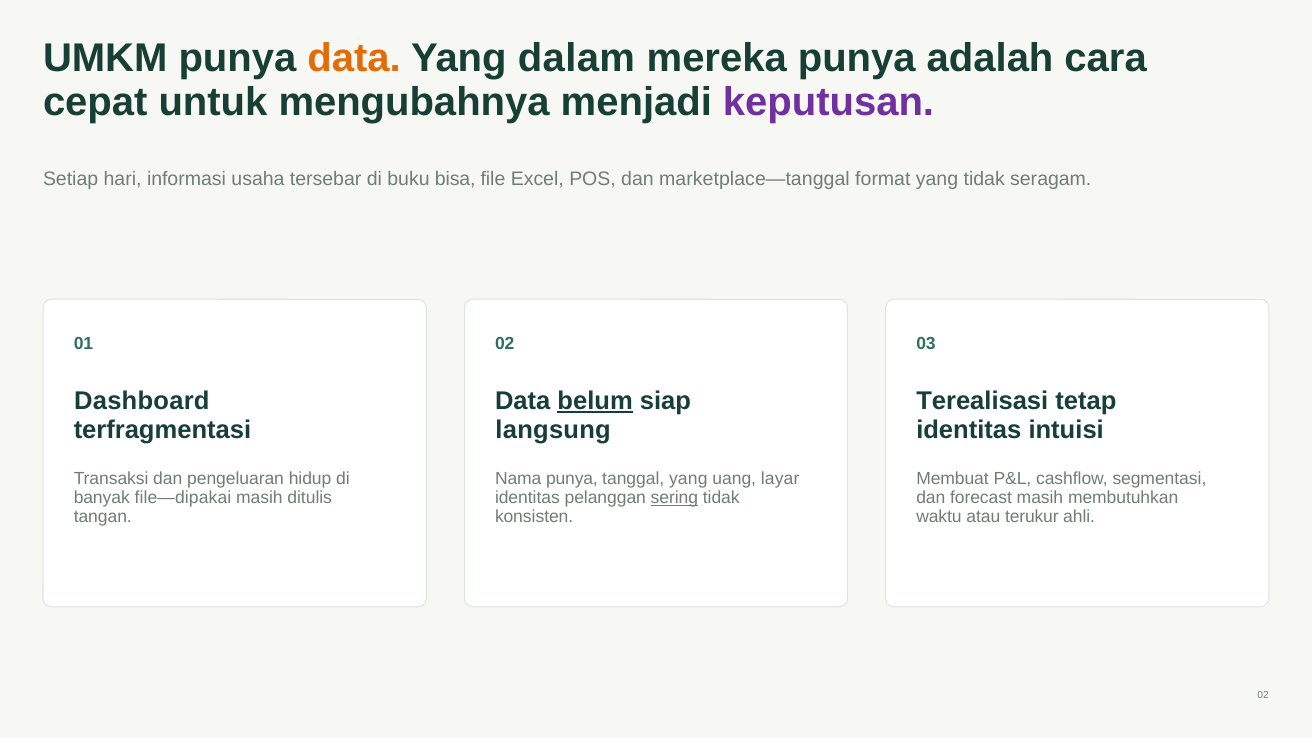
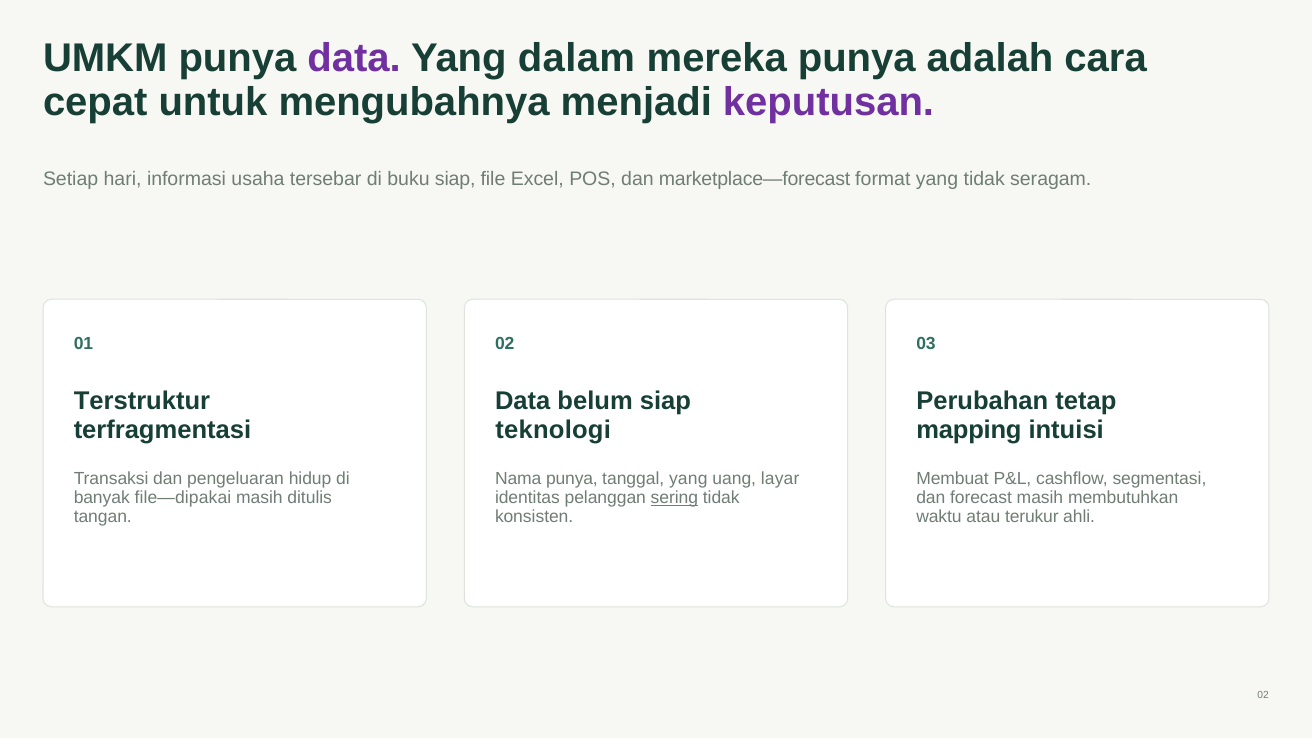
data at (354, 58) colour: orange -> purple
buku bisa: bisa -> siap
marketplace—tanggal: marketplace—tanggal -> marketplace—forecast
Dashboard: Dashboard -> Terstruktur
belum underline: present -> none
Terealisasi: Terealisasi -> Perubahan
langsung: langsung -> teknologi
identitas at (969, 430): identitas -> mapping
